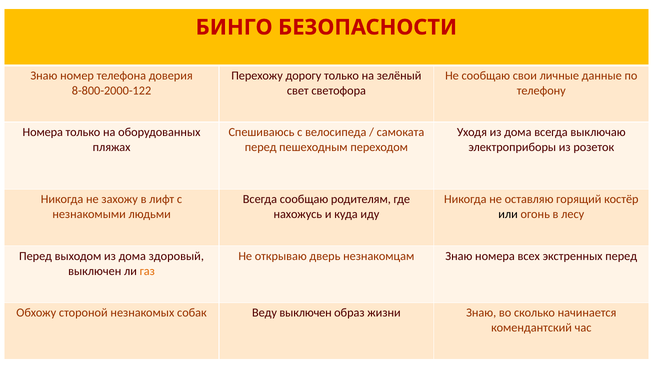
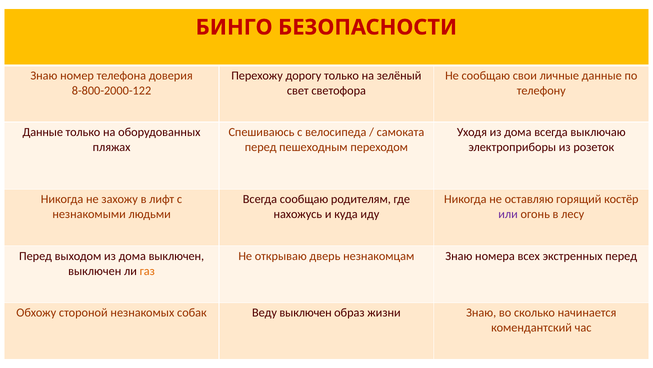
Номера at (43, 132): Номера -> Данные
или colour: black -> purple
дома здоровый: здоровый -> выключен
